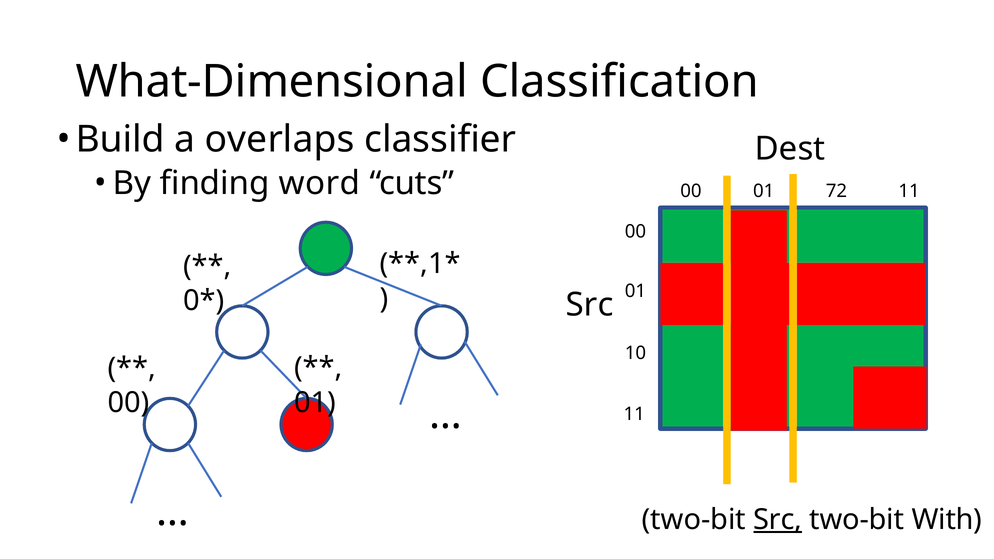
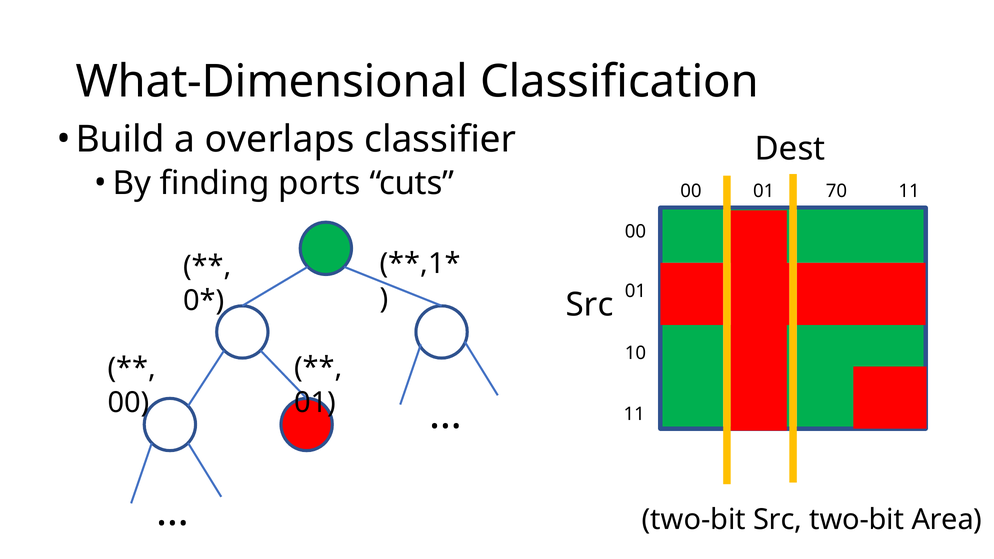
word: word -> ports
72: 72 -> 70
Src at (778, 520) underline: present -> none
With: With -> Area
